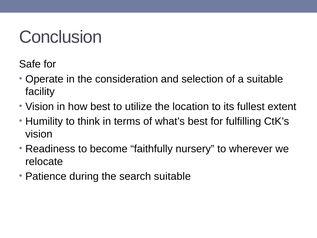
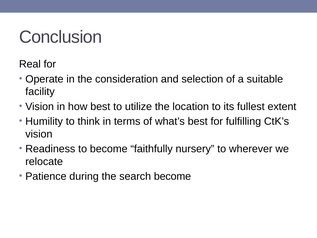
Safe: Safe -> Real
search suitable: suitable -> become
